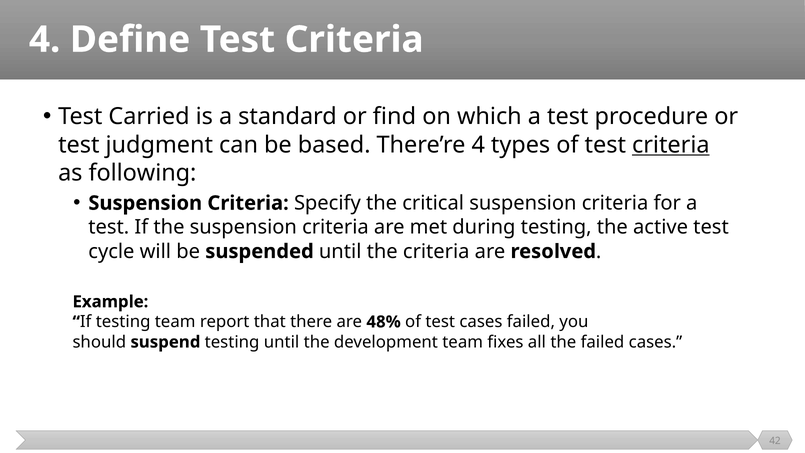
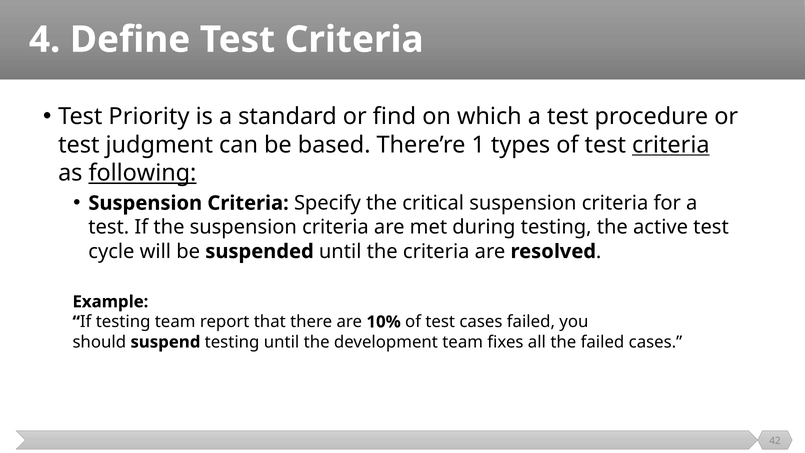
Carried: Carried -> Priority
There’re 4: 4 -> 1
following underline: none -> present
48%: 48% -> 10%
